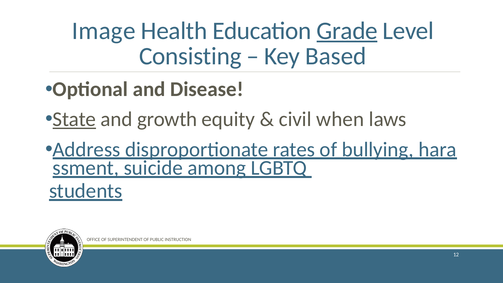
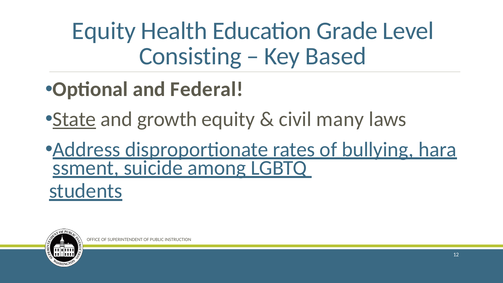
Image at (104, 31): Image -> Equity
Grade underline: present -> none
Disease: Disease -> Federal
when: when -> many
